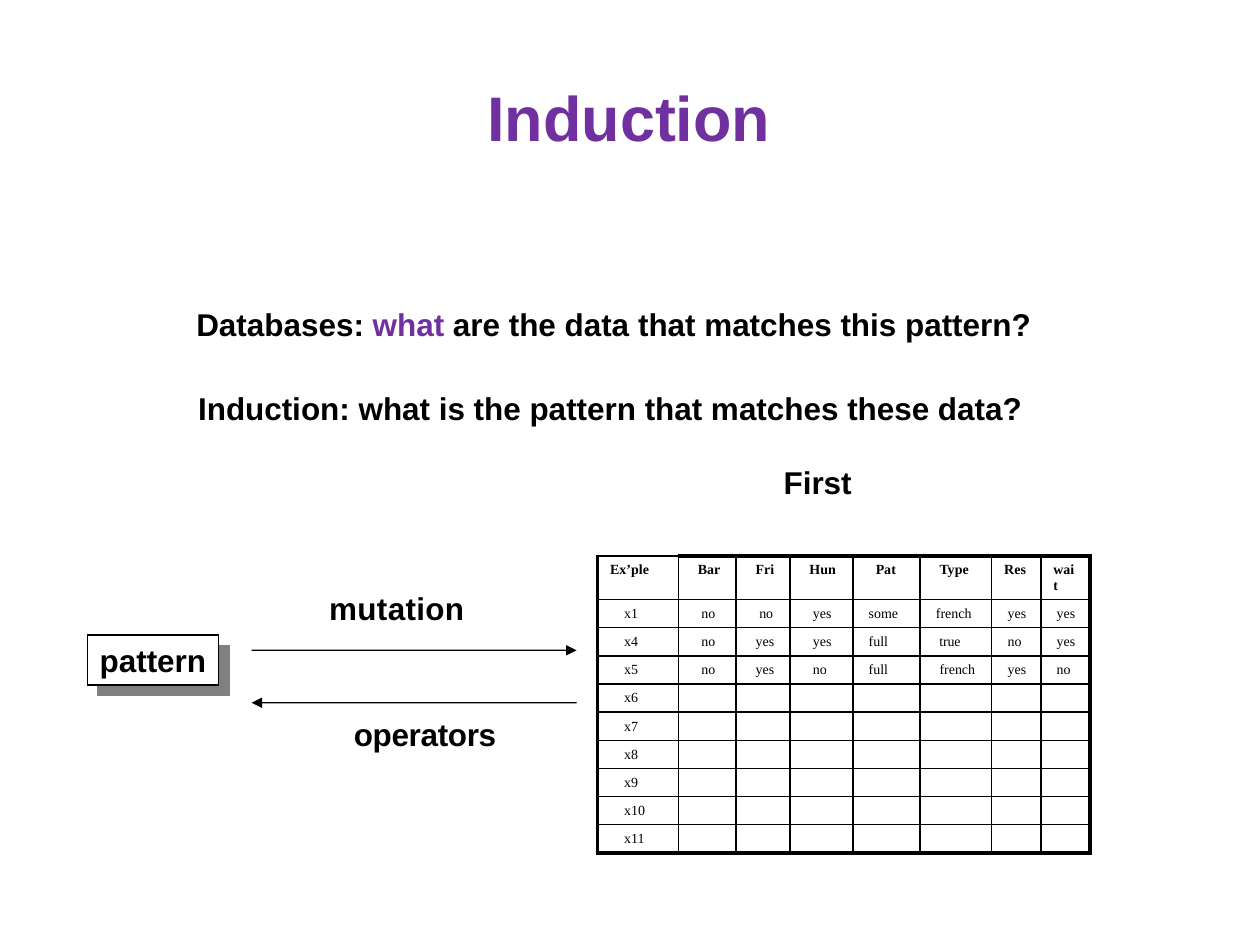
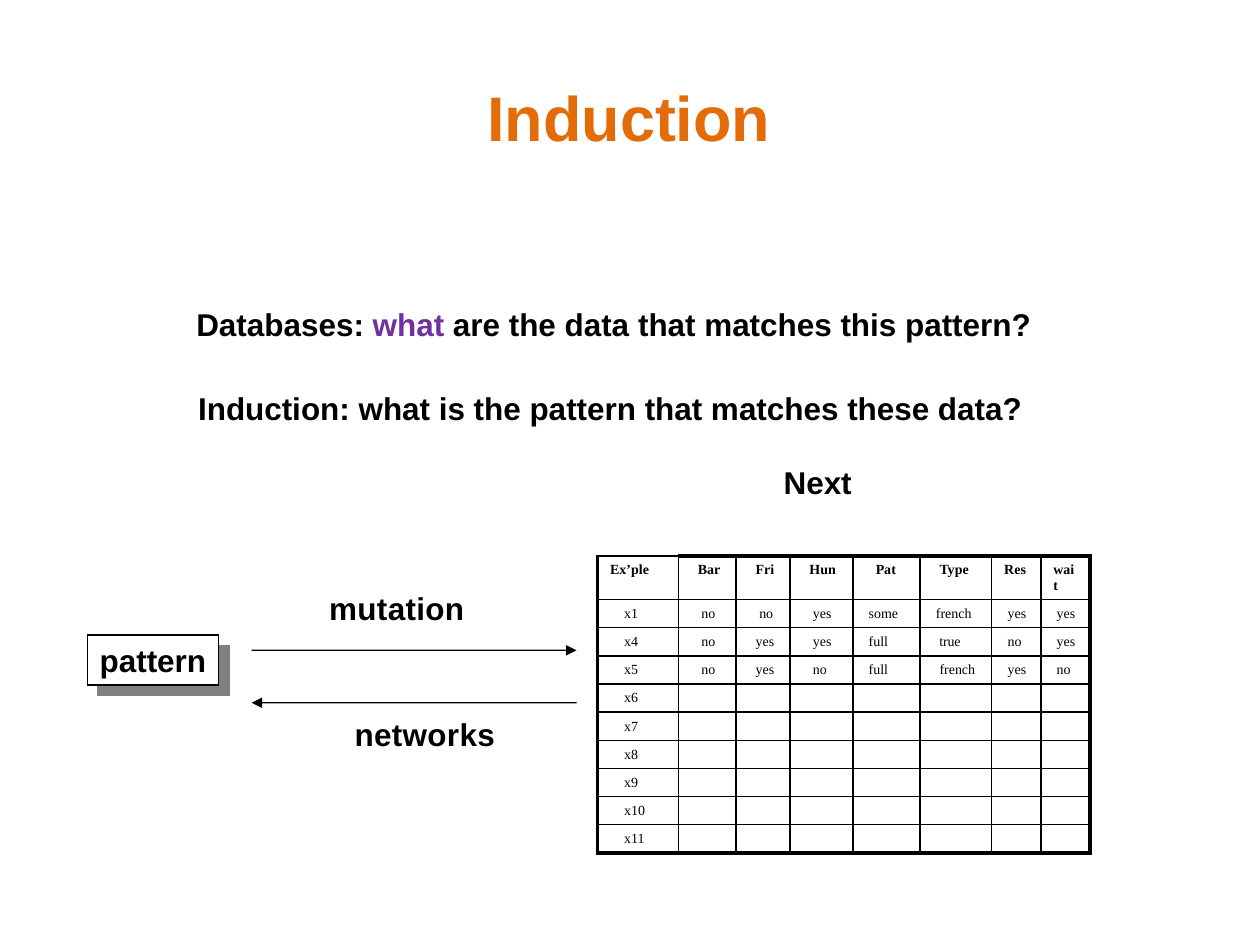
Induction at (629, 121) colour: purple -> orange
First: First -> Next
operators: operators -> networks
